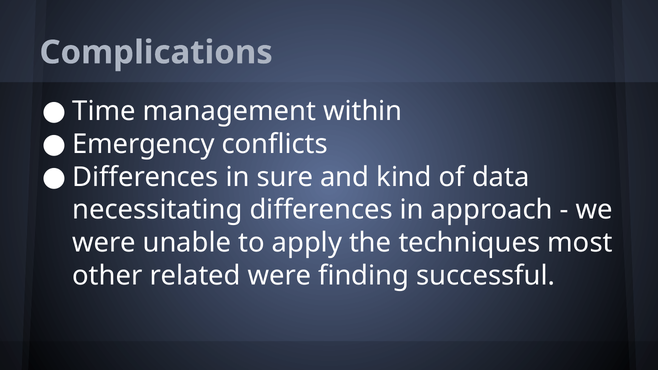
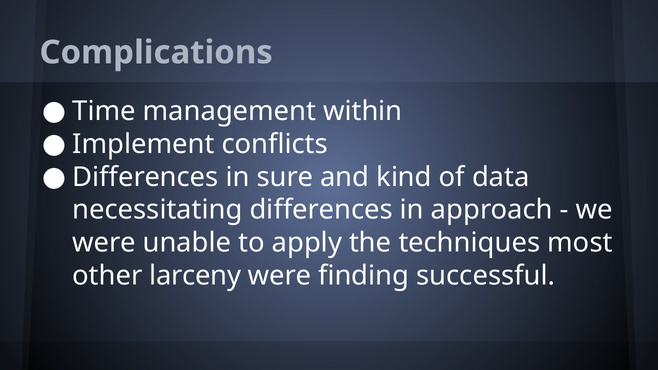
Emergency: Emergency -> Implement
related: related -> larceny
